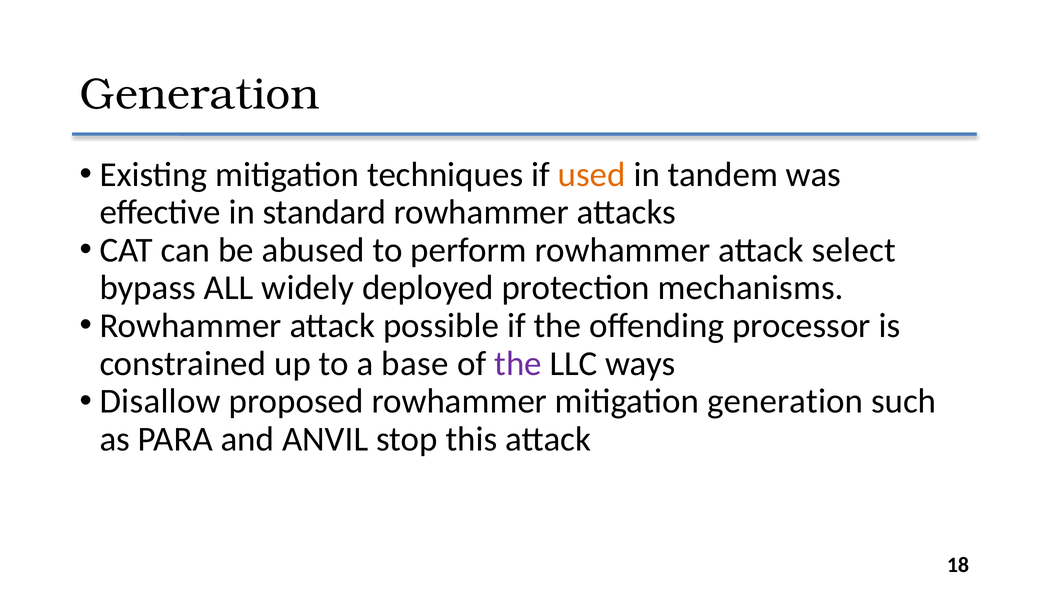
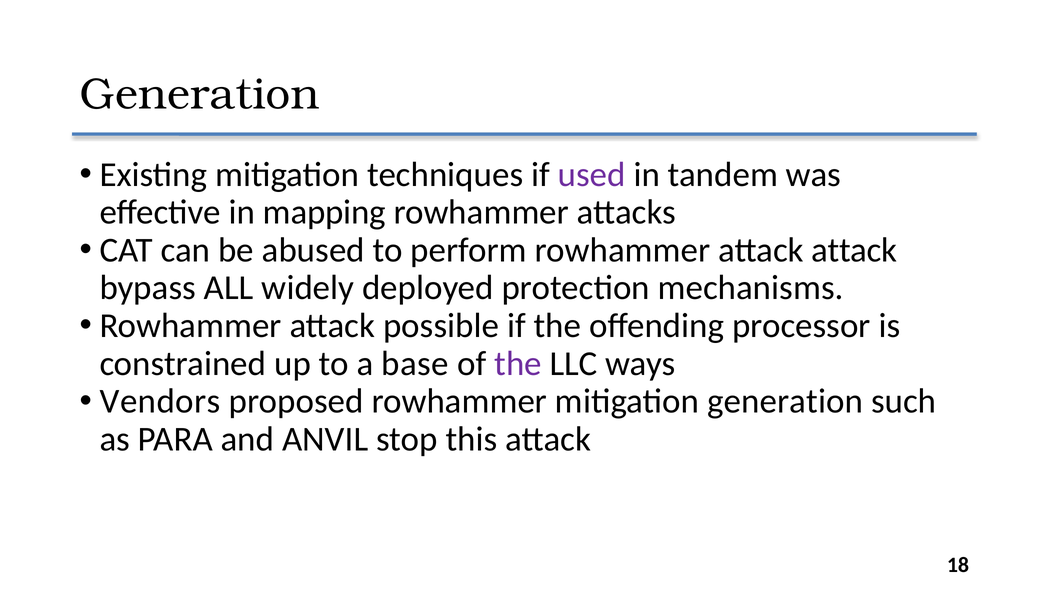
used colour: orange -> purple
standard: standard -> mapping
attack select: select -> attack
Disallow: Disallow -> Vendors
